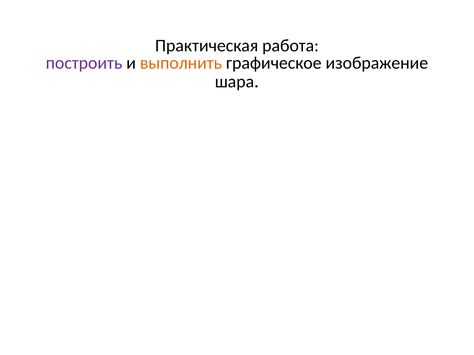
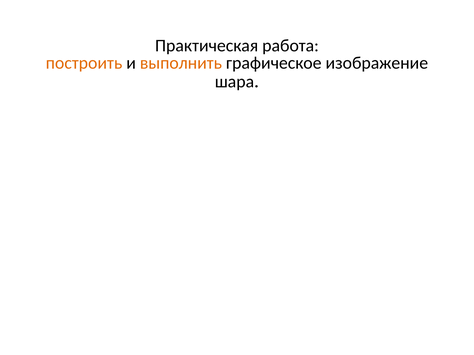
построить colour: purple -> orange
